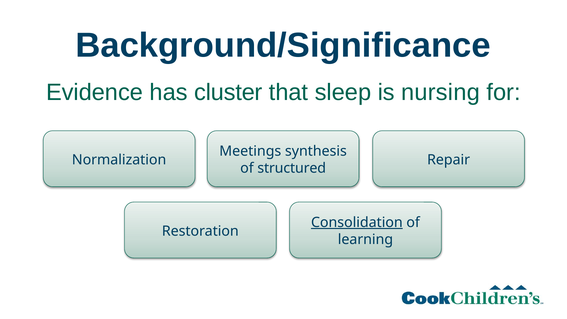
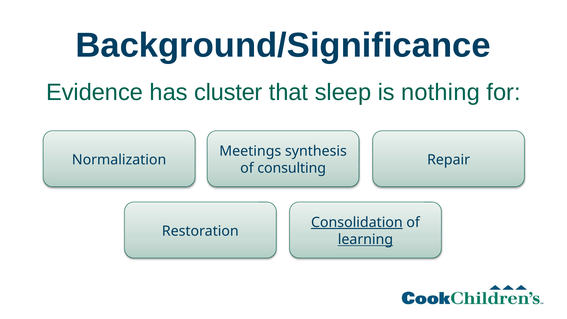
nursing: nursing -> nothing
structured: structured -> consulting
learning underline: none -> present
